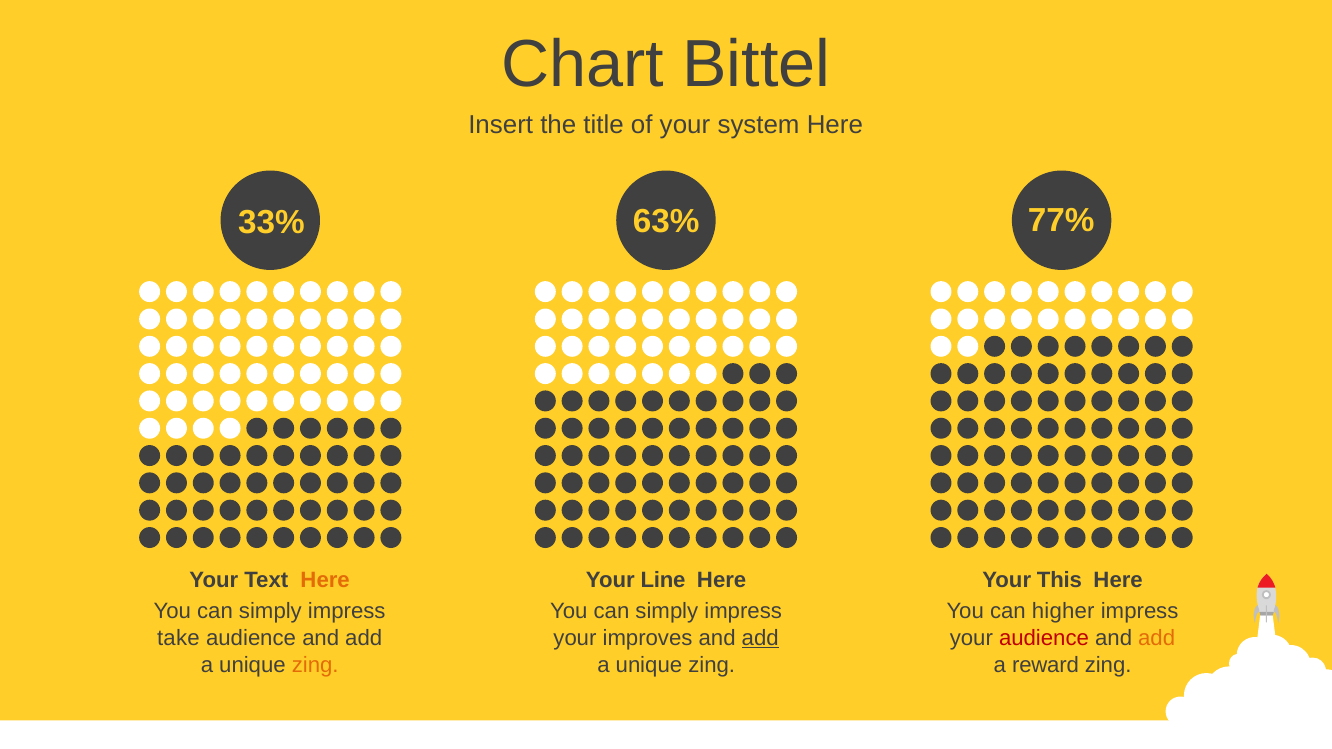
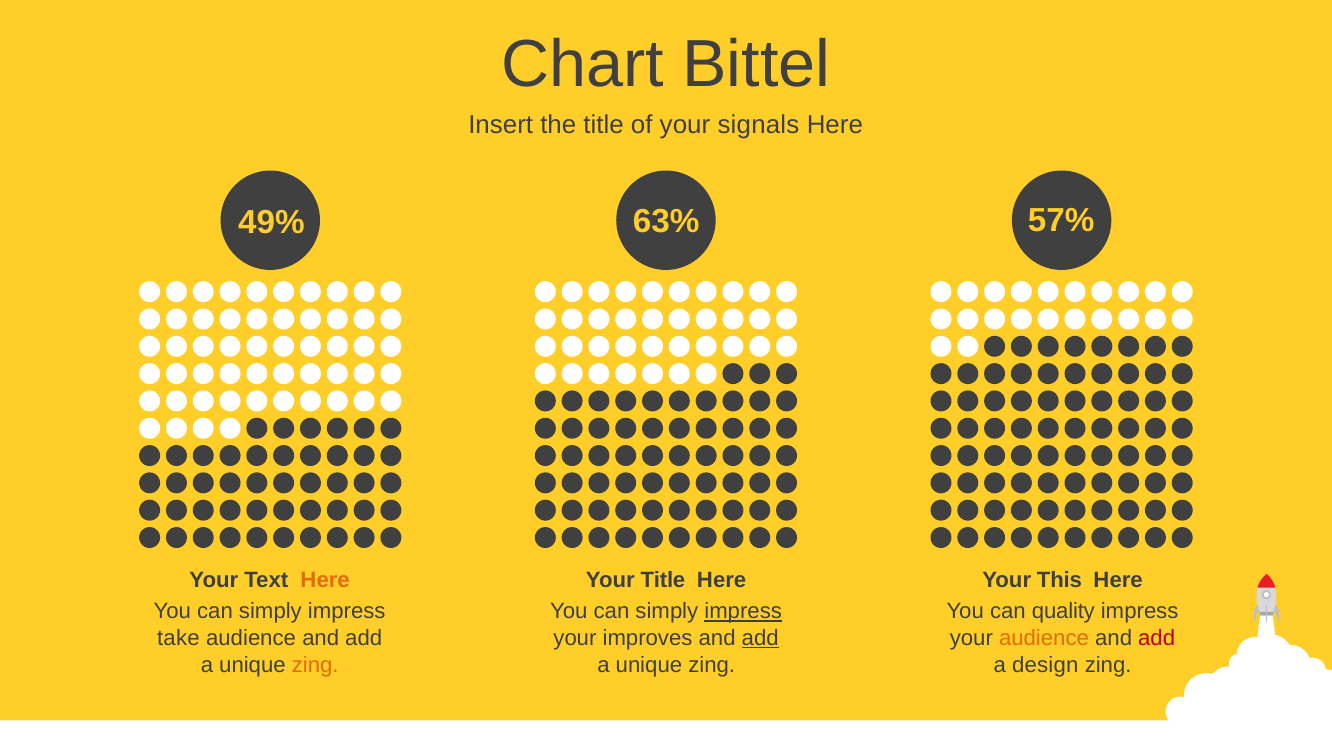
system: system -> signals
33%: 33% -> 49%
77%: 77% -> 57%
Your Line: Line -> Title
impress at (743, 612) underline: none -> present
higher: higher -> quality
audience at (1044, 638) colour: red -> orange
add at (1157, 638) colour: orange -> red
reward: reward -> design
